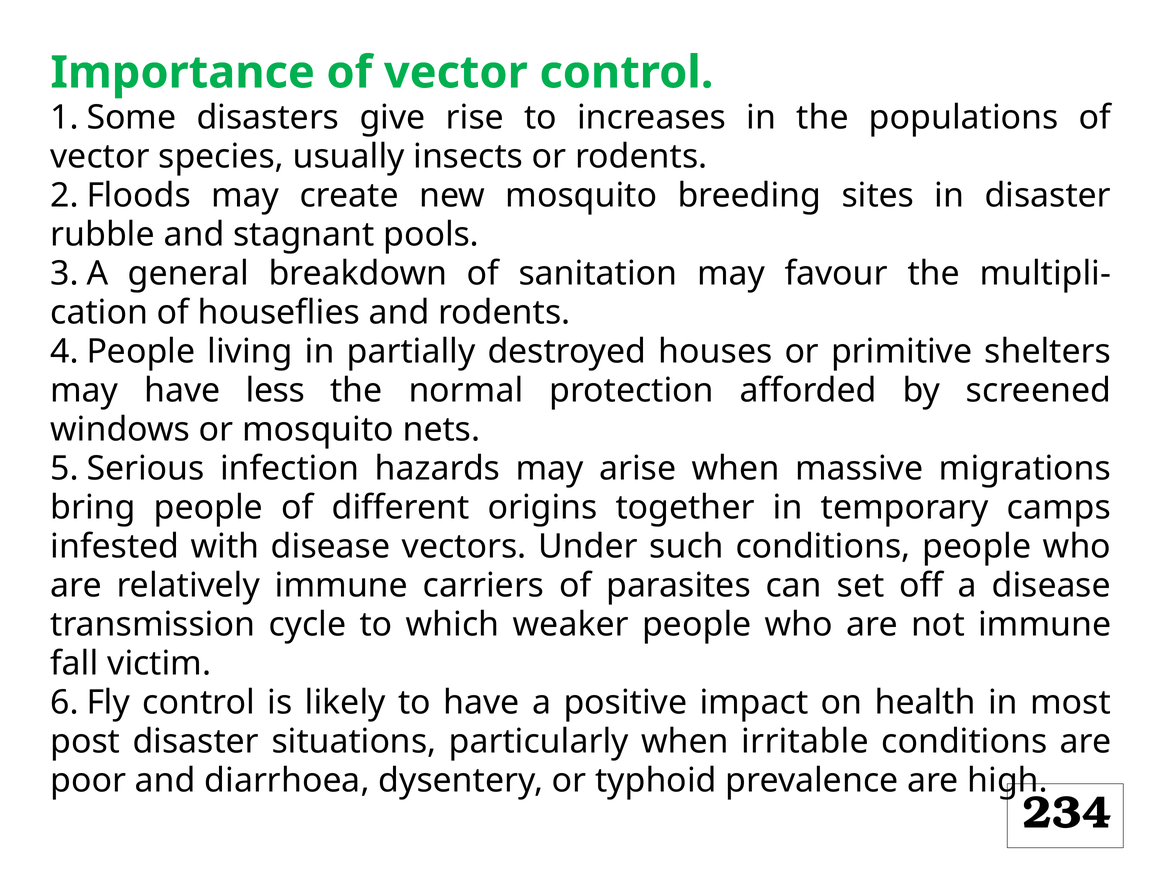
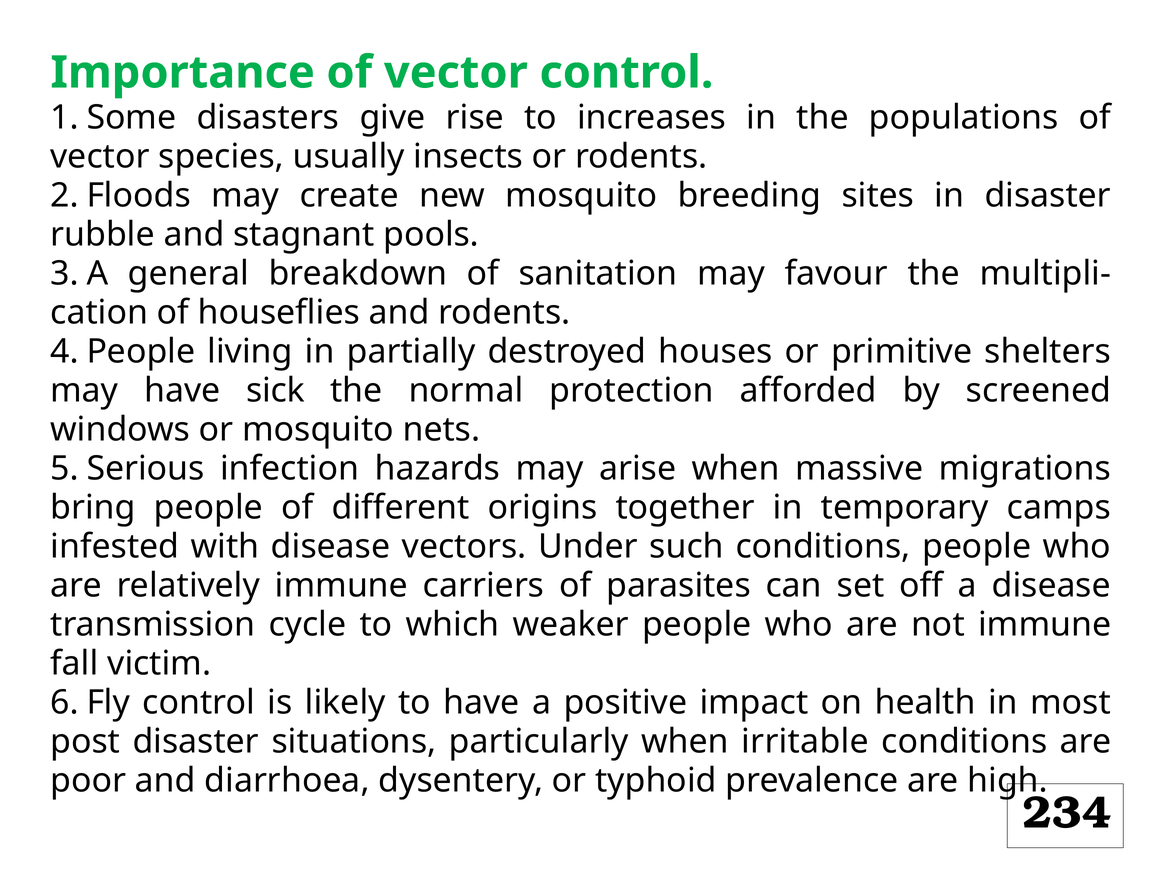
less: less -> sick
